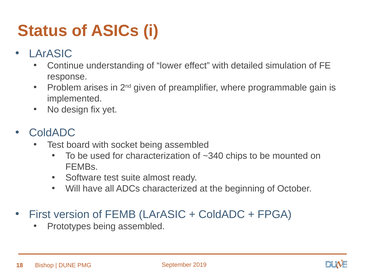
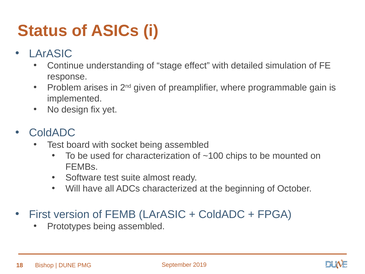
lower: lower -> stage
~340: ~340 -> ~100
